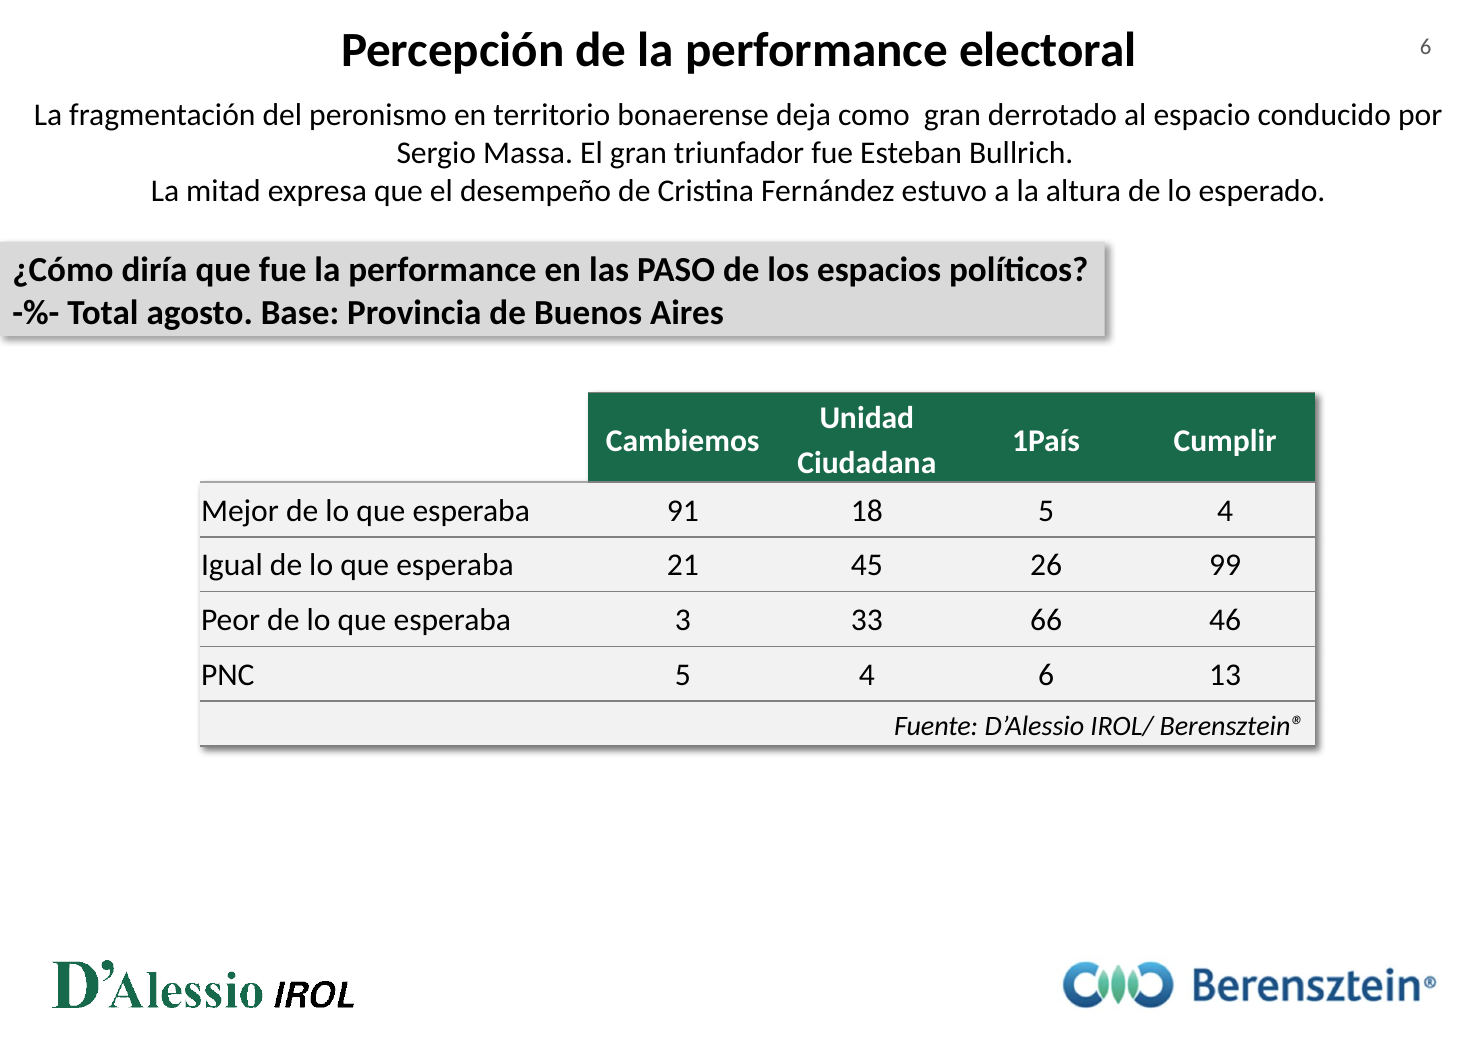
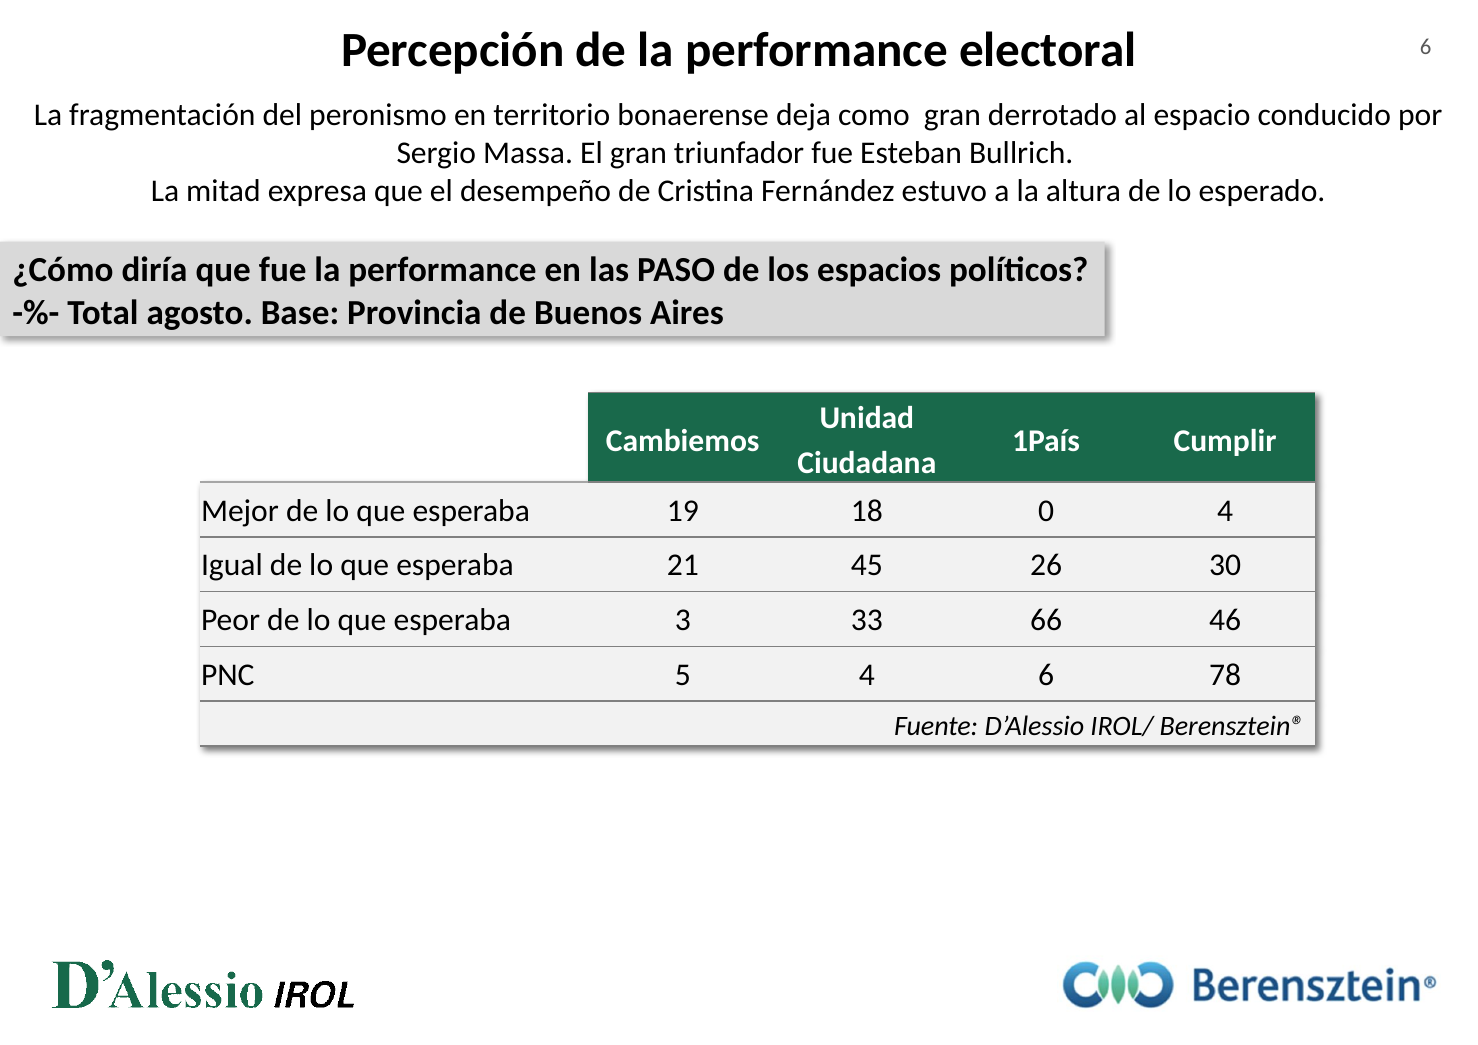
91: 91 -> 19
18 5: 5 -> 0
99: 99 -> 30
13: 13 -> 78
